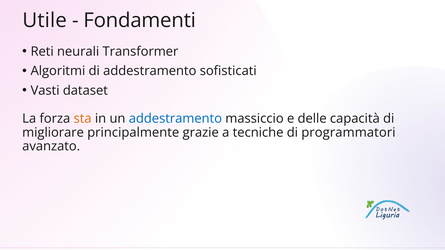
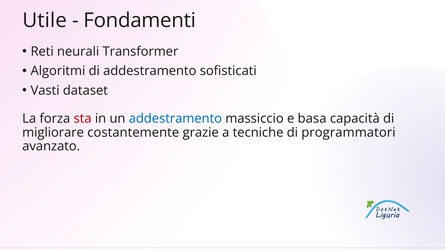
sta colour: orange -> red
delle: delle -> basa
principalmente: principalmente -> costantemente
